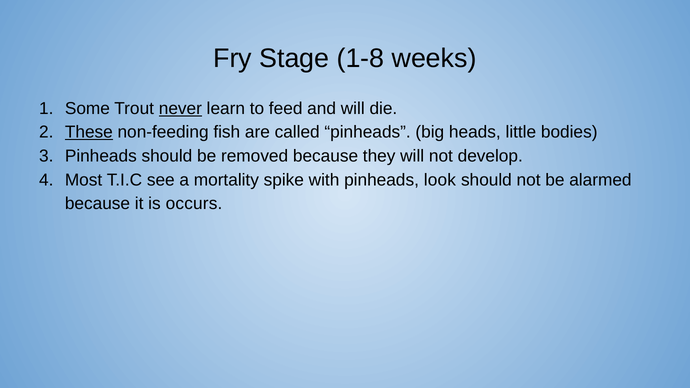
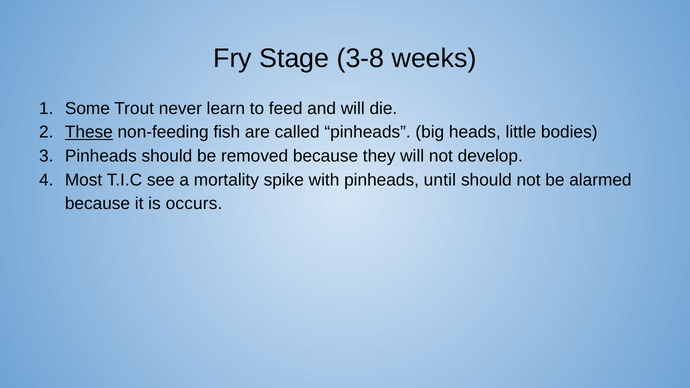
1-8: 1-8 -> 3-8
never underline: present -> none
look: look -> until
